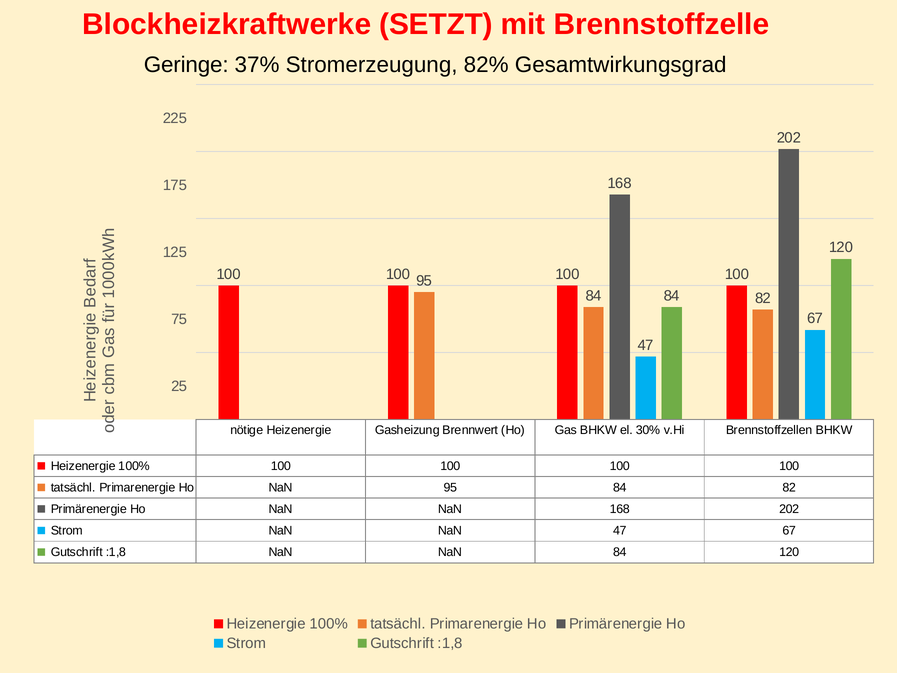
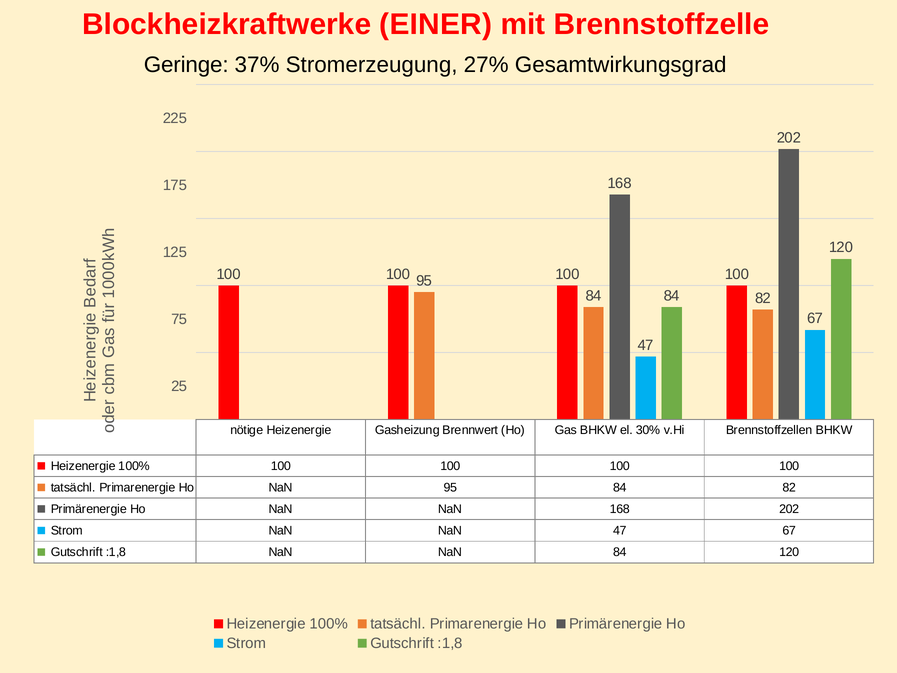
SETZT: SETZT -> EINER
82%: 82% -> 27%
